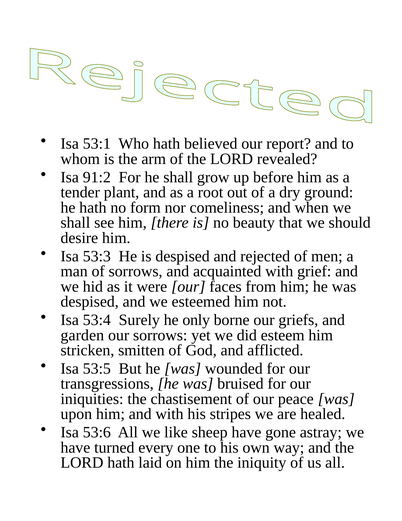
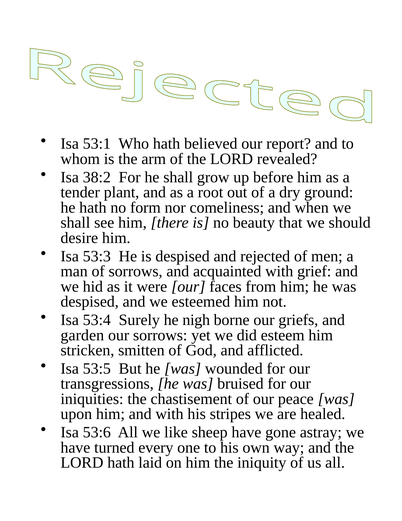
91:2: 91:2 -> 38:2
only: only -> nigh
